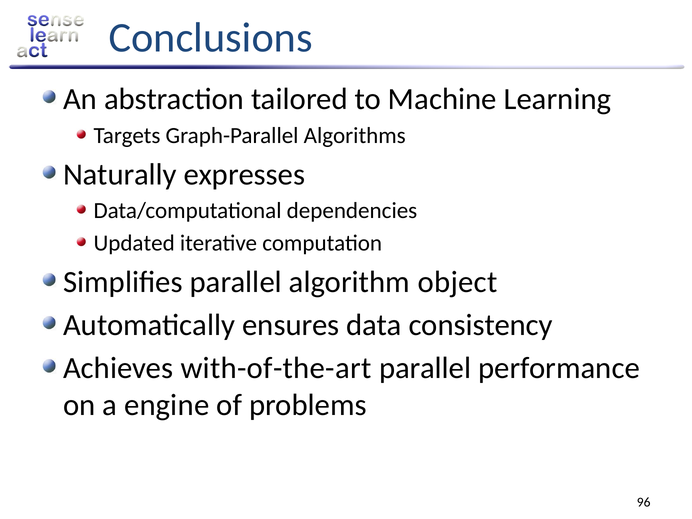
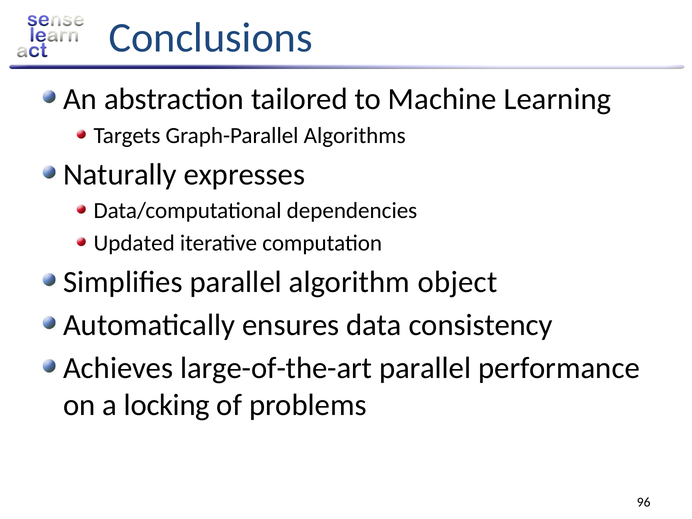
with-of-the-art: with-of-the-art -> large-of-the-art
engine: engine -> locking
